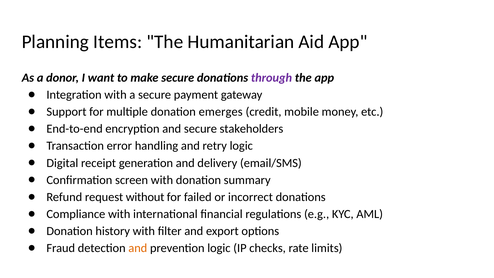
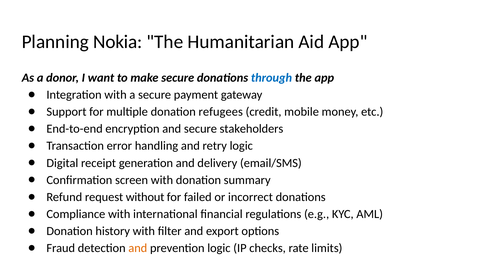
Items: Items -> Nokia
through colour: purple -> blue
emerges: emerges -> refugees
